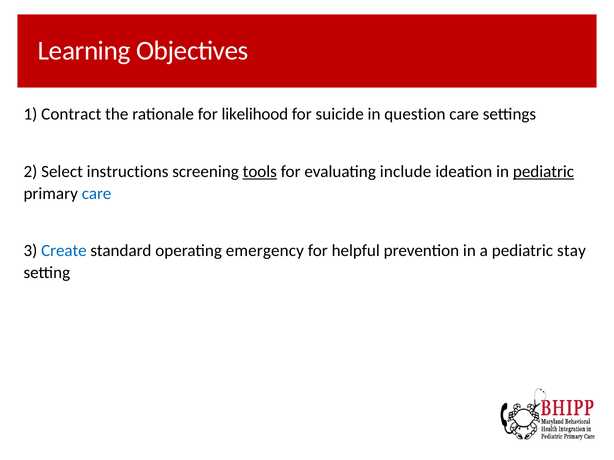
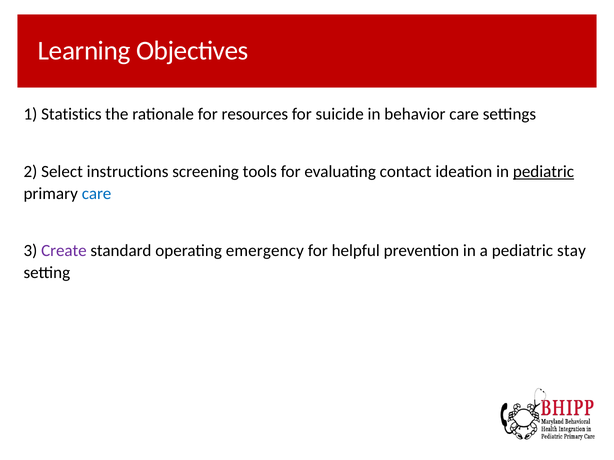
Contract: Contract -> Statistics
likelihood: likelihood -> resources
question: question -> behavior
tools underline: present -> none
include: include -> contact
Create colour: blue -> purple
